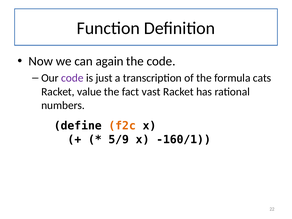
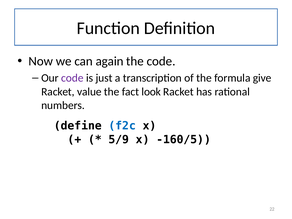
cats: cats -> give
vast: vast -> look
f2c colour: orange -> blue
-160/1: -160/1 -> -160/5
